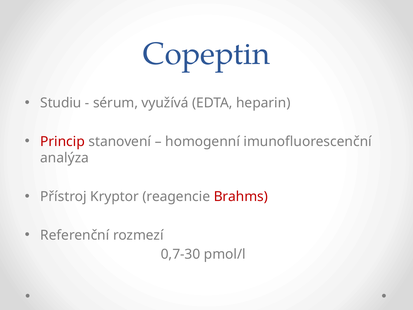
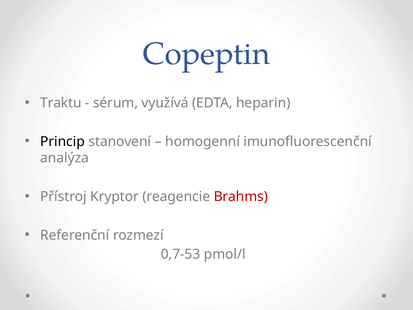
Studiu: Studiu -> Traktu
Princip colour: red -> black
0,7-30: 0,7-30 -> 0,7-53
